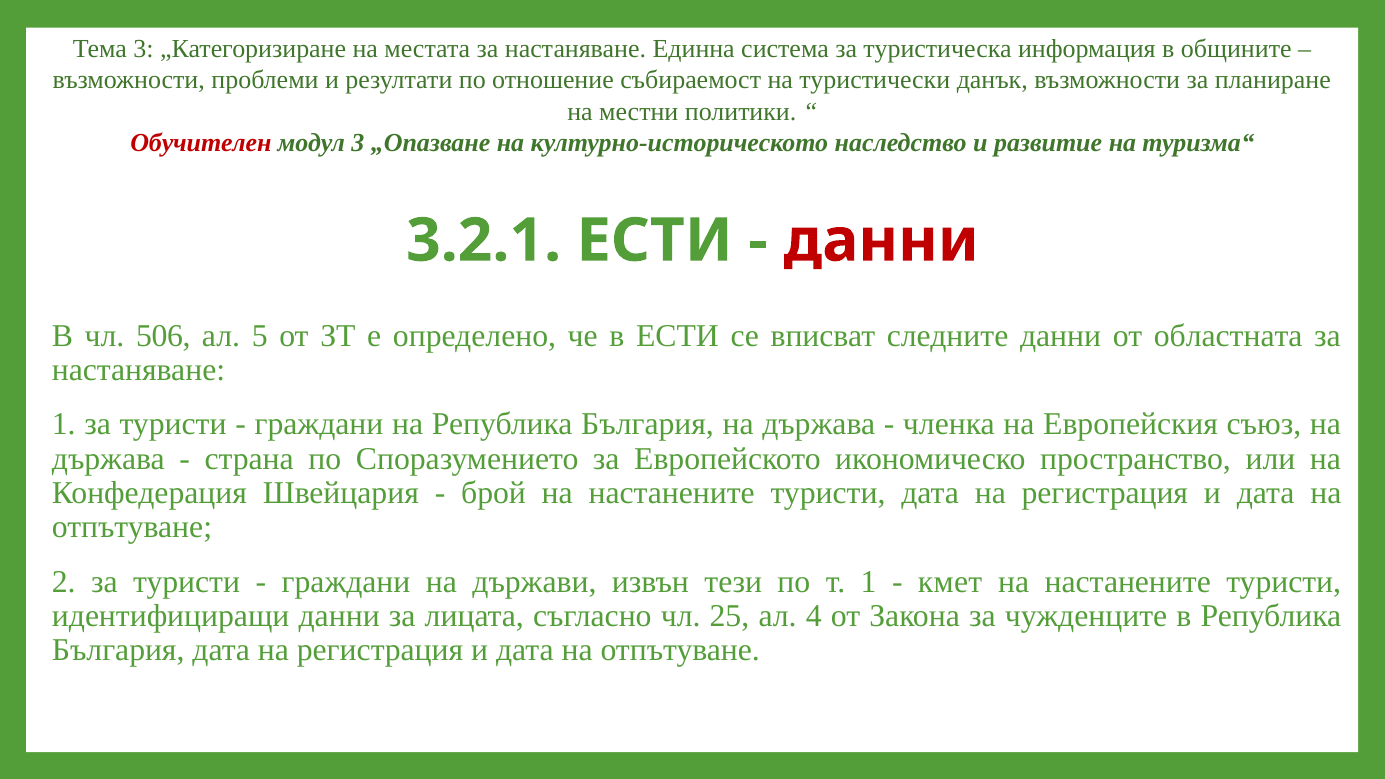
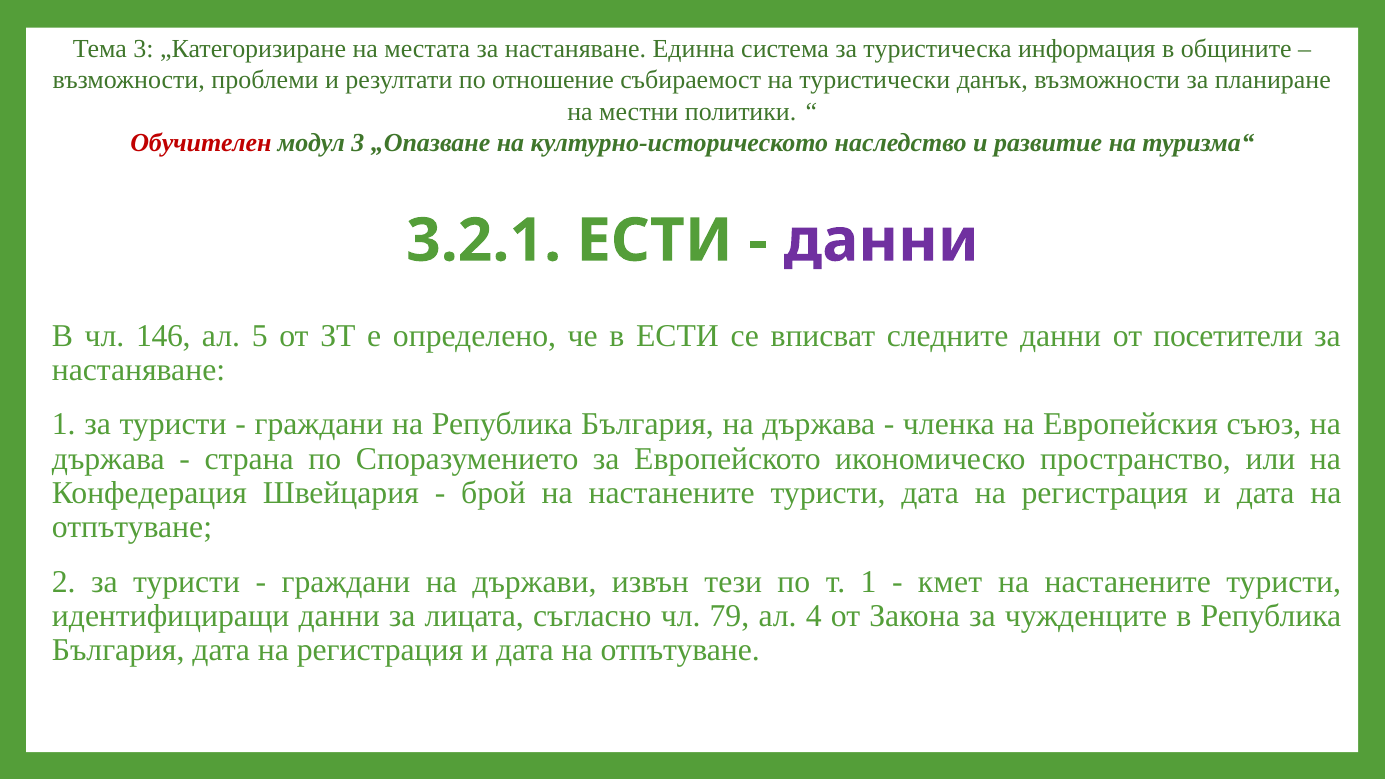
данни at (881, 241) colour: red -> purple
506: 506 -> 146
областната: областната -> посетители
25: 25 -> 79
